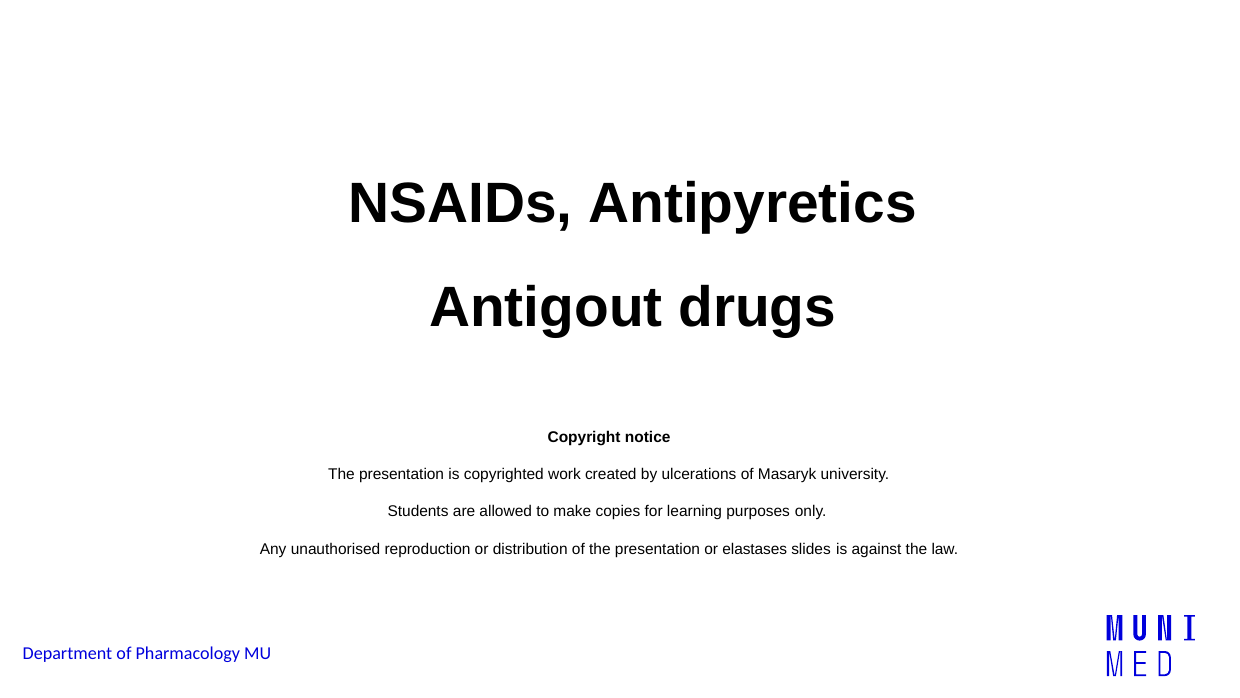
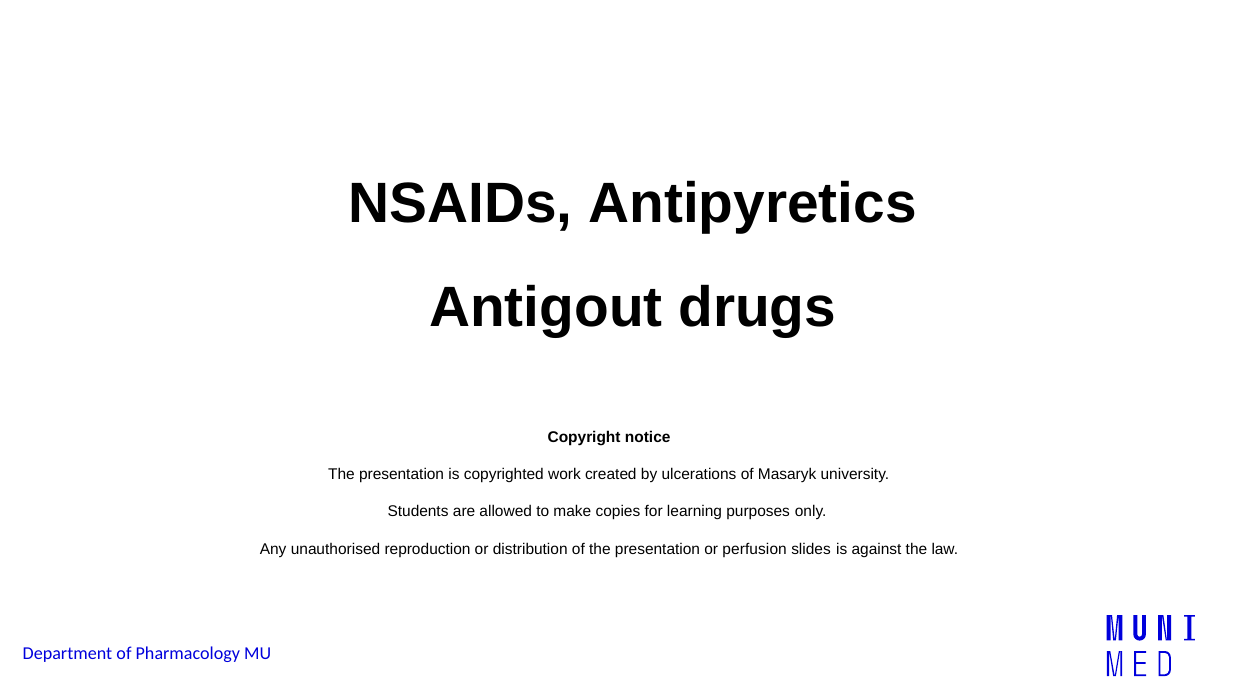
elastases: elastases -> perfusion
